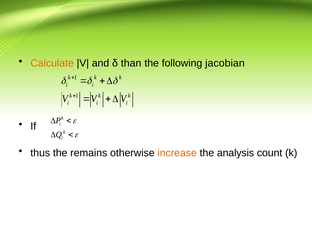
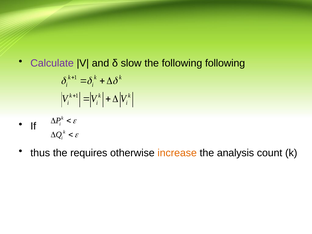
Calculate colour: orange -> purple
than: than -> slow
following jacobian: jacobian -> following
remains: remains -> requires
